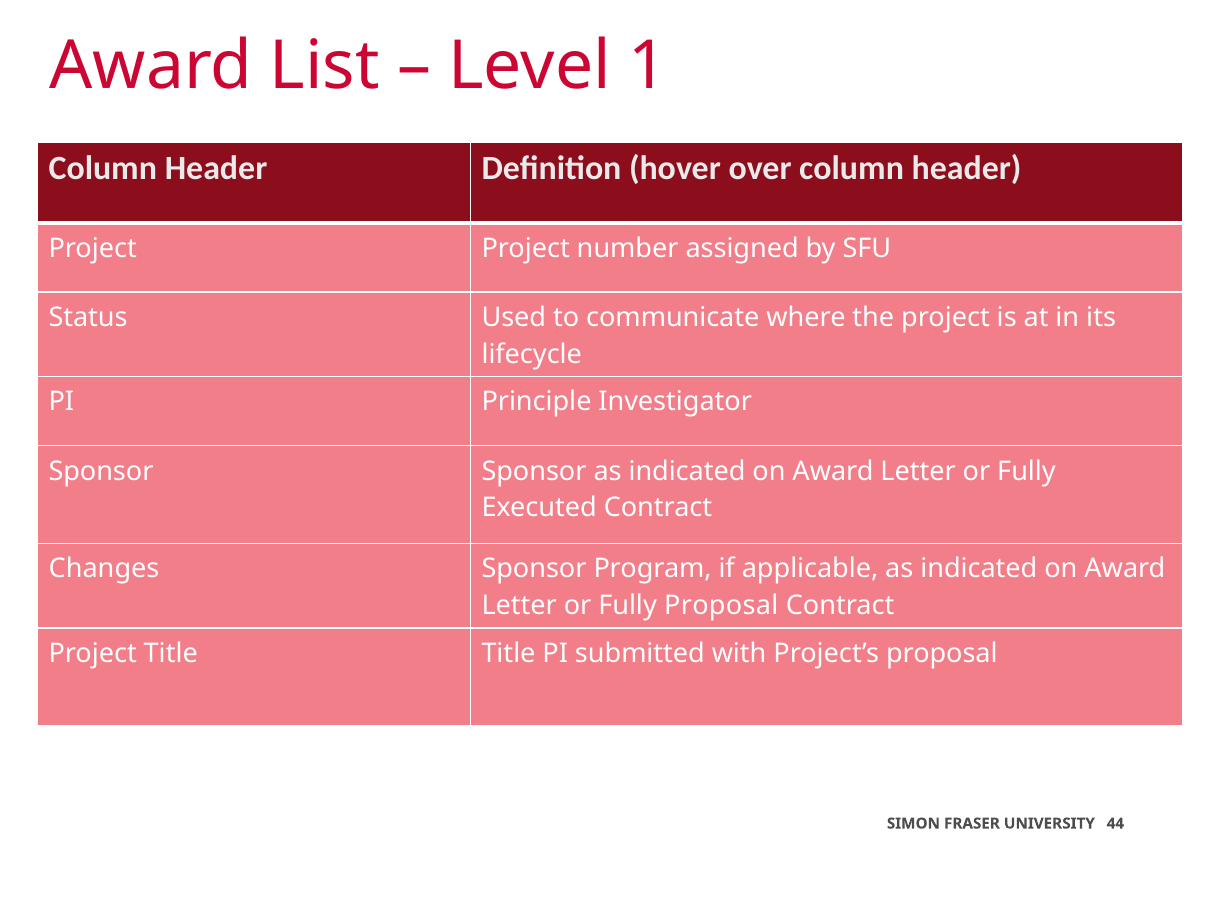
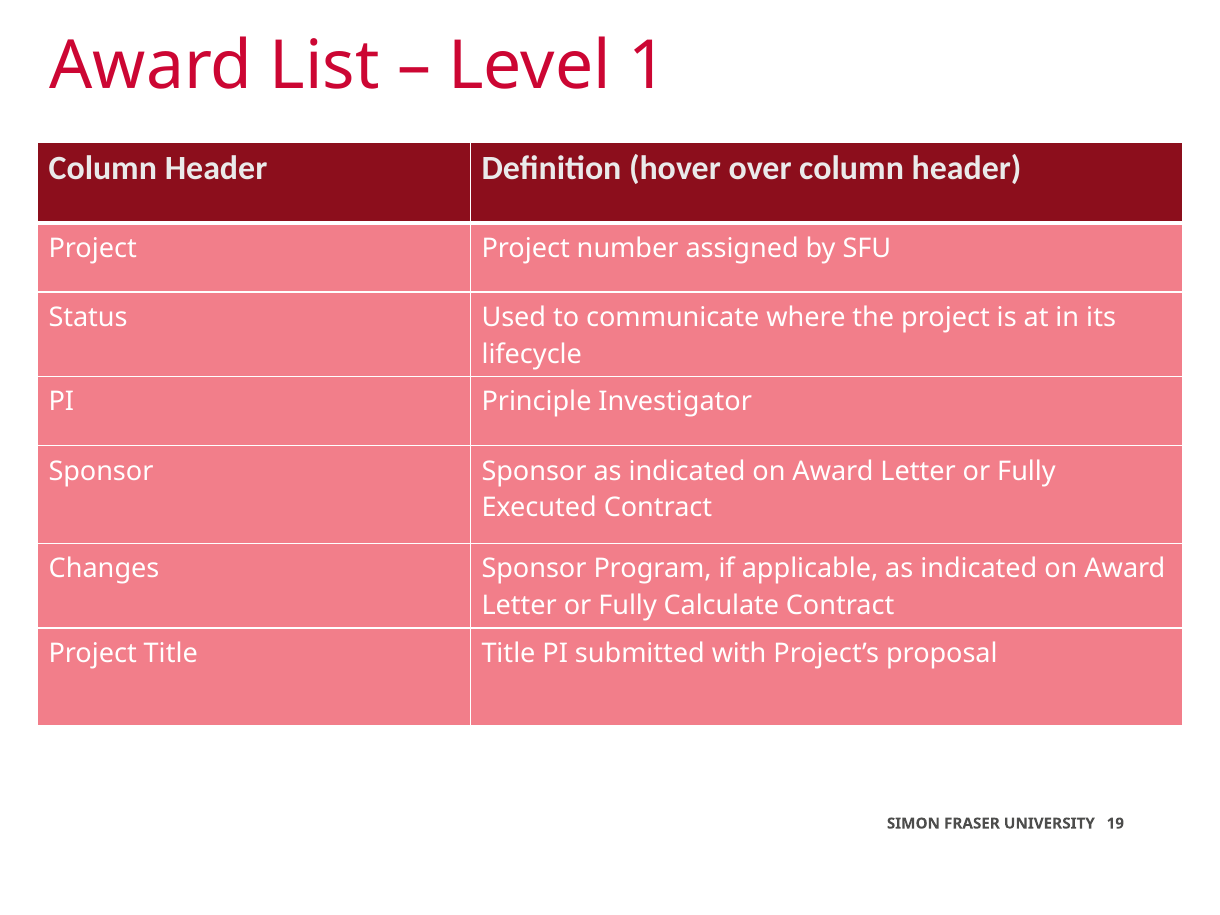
Fully Proposal: Proposal -> Calculate
44: 44 -> 19
